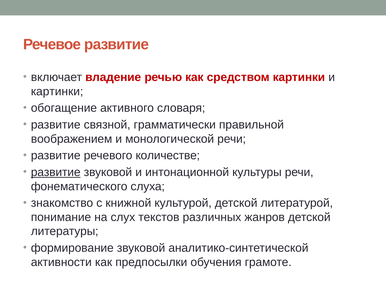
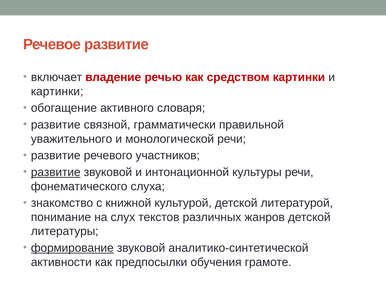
воображением: воображением -> уважительного
количестве: количестве -> участников
формирование underline: none -> present
